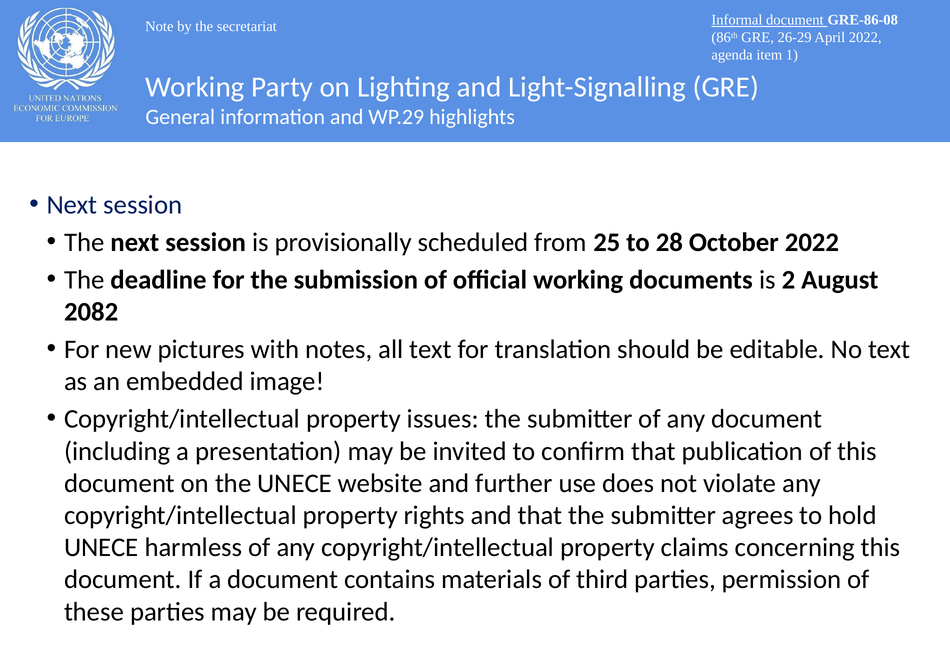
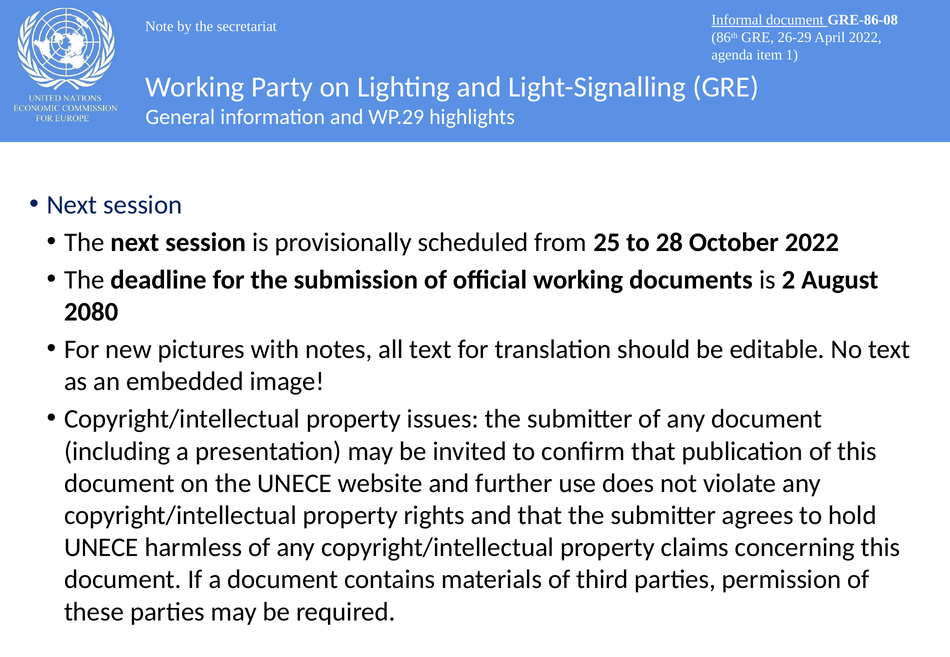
2082: 2082 -> 2080
